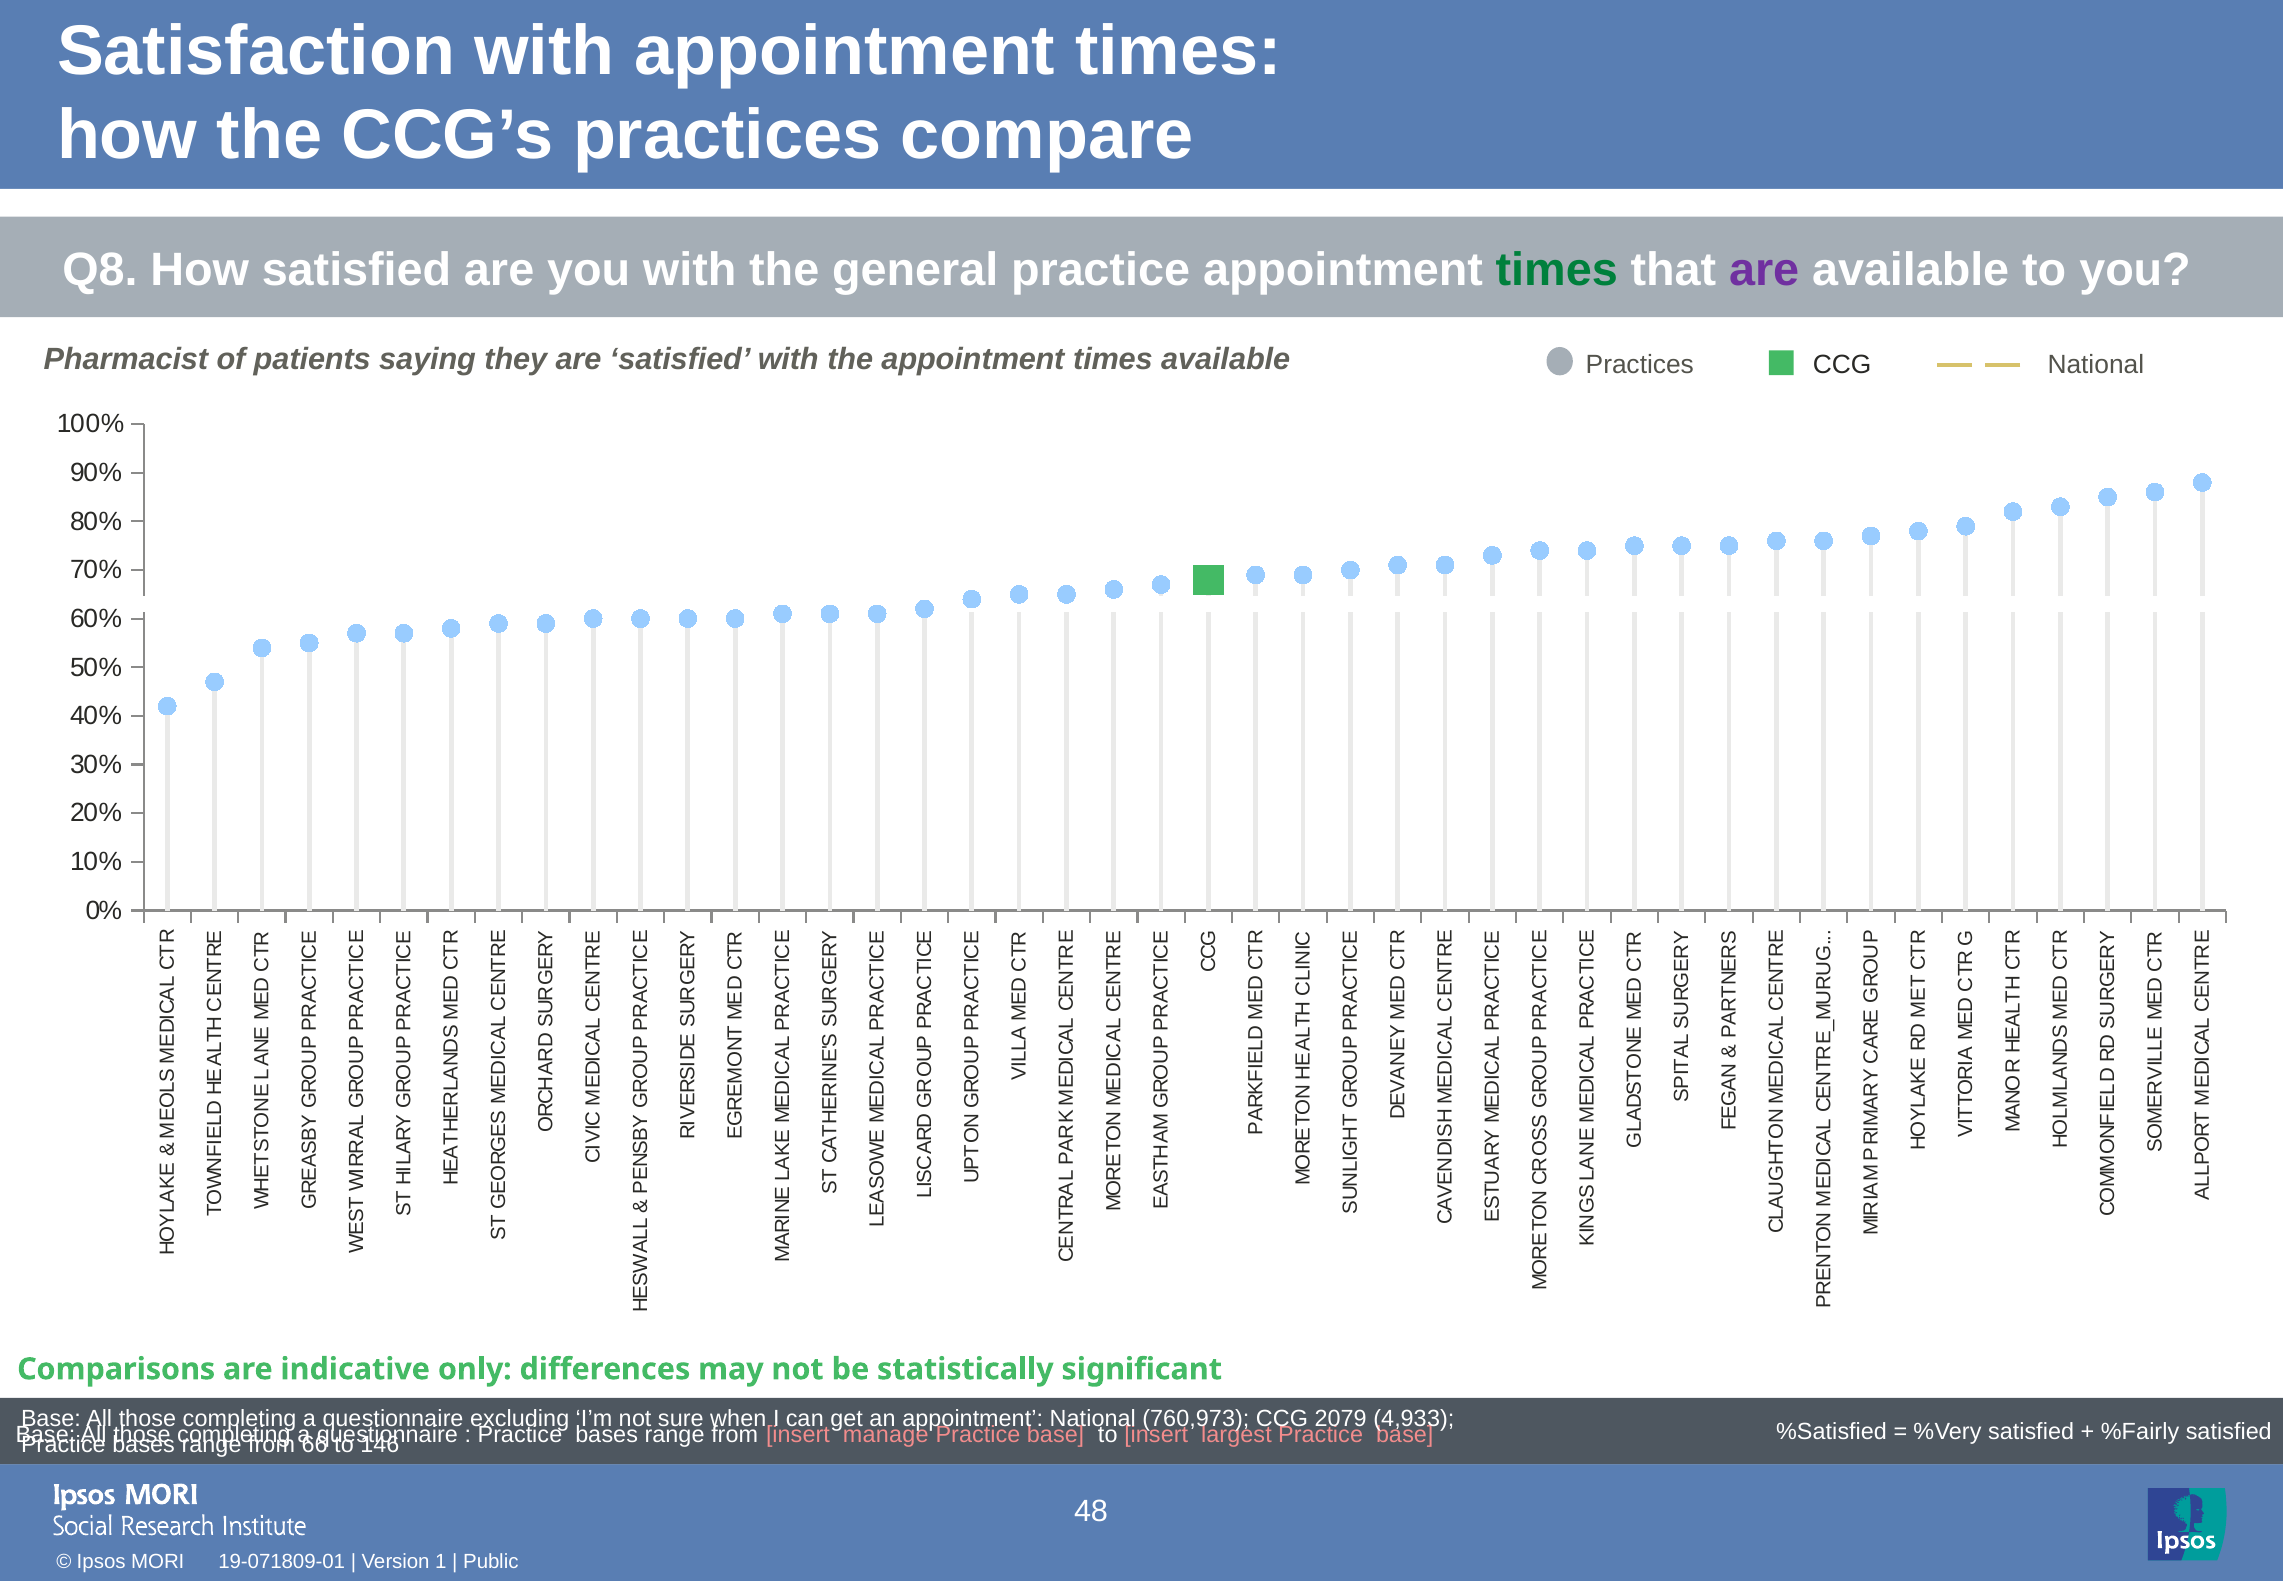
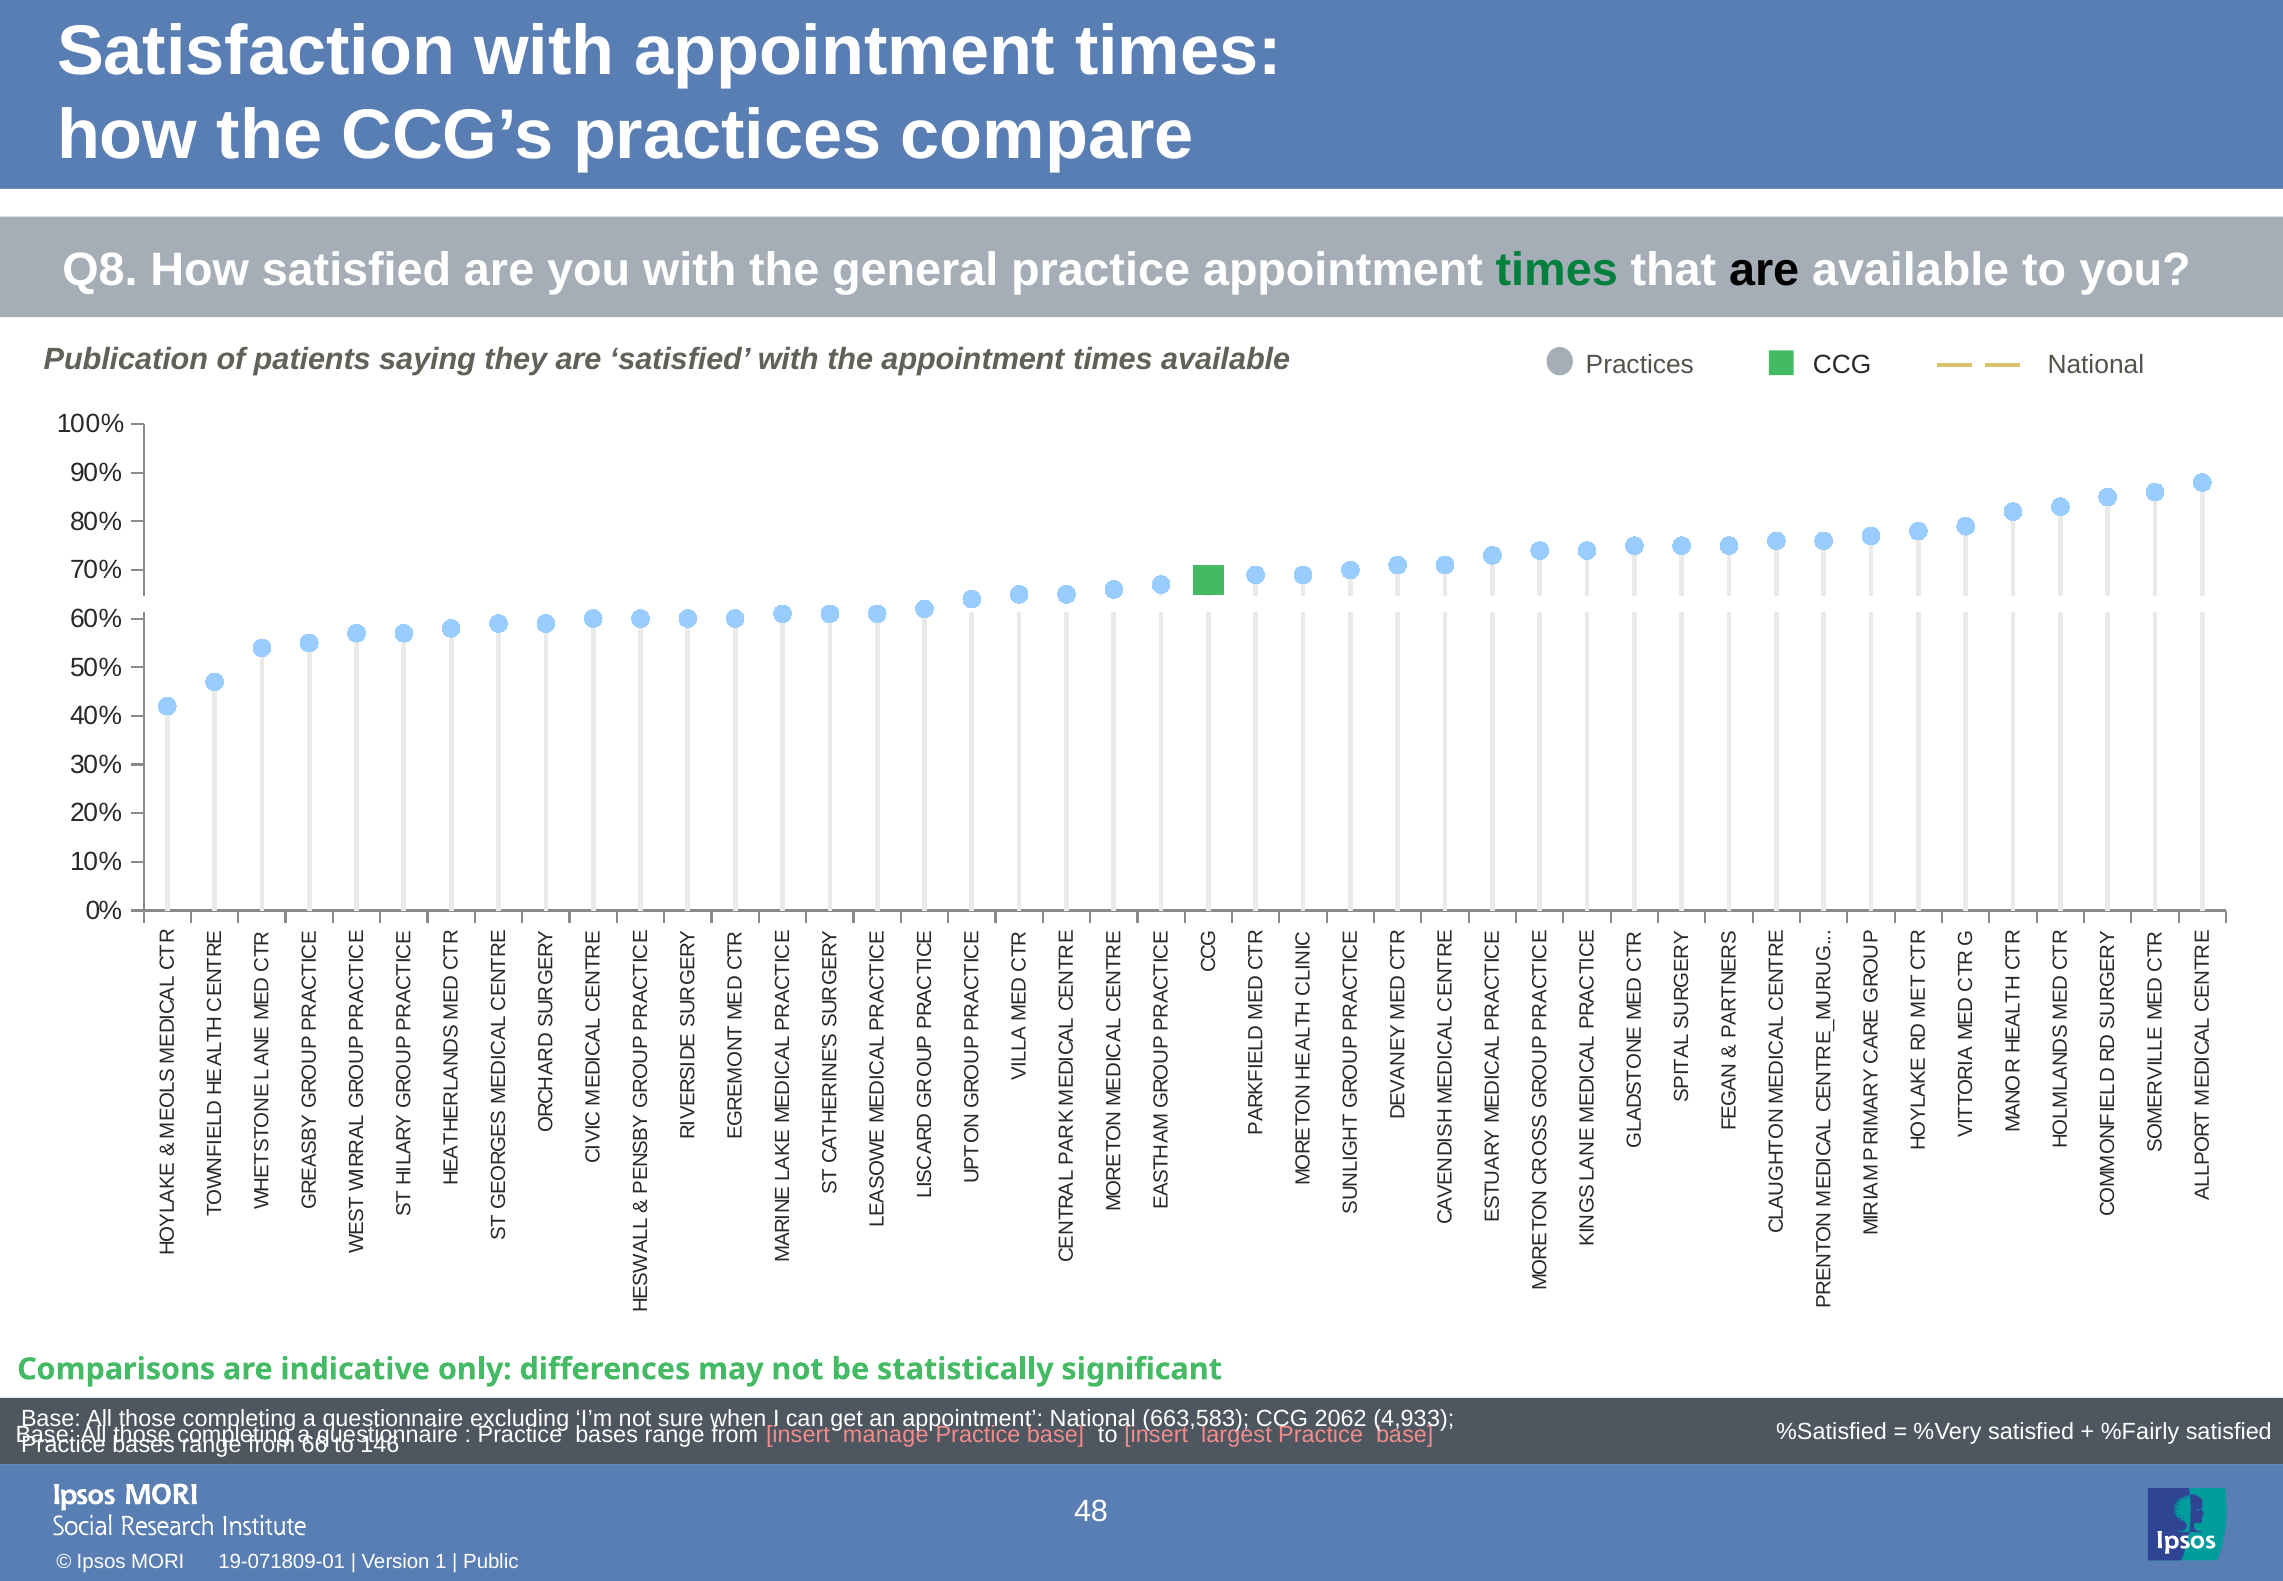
are at (1764, 270) colour: purple -> black
Pharmacist: Pharmacist -> Publication
760,973: 760,973 -> 663,583
2079: 2079 -> 2062
